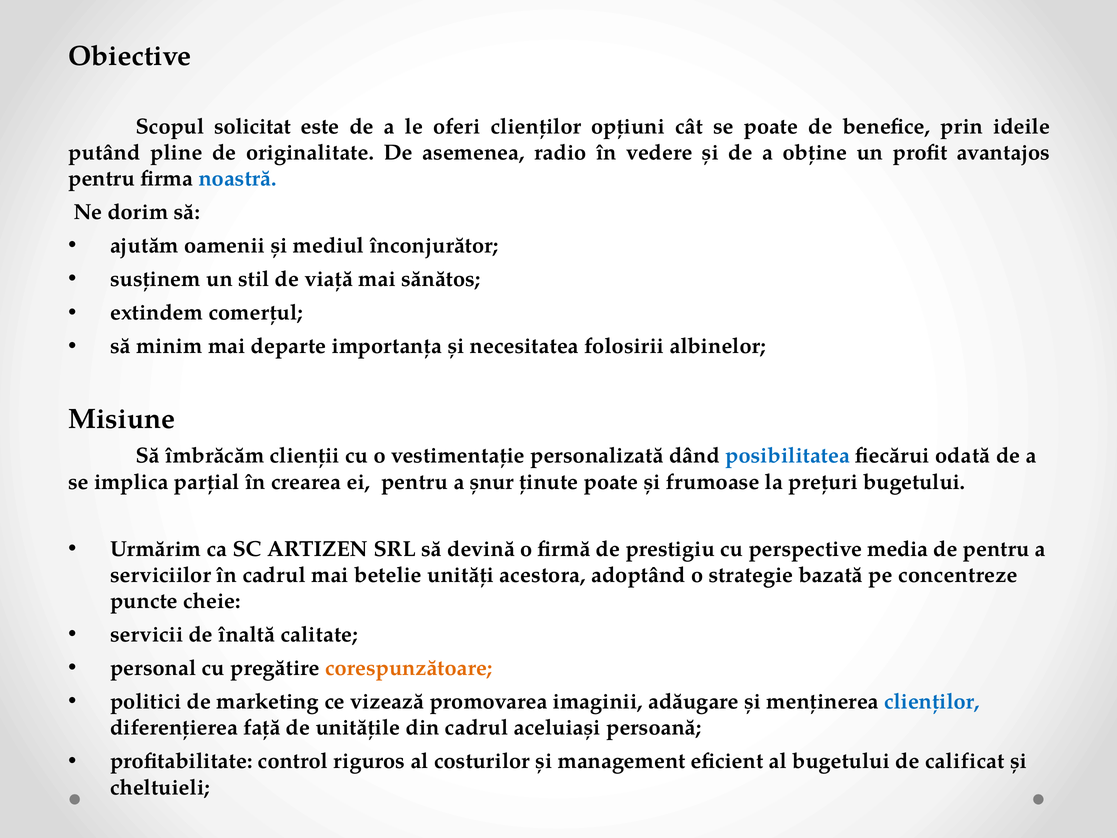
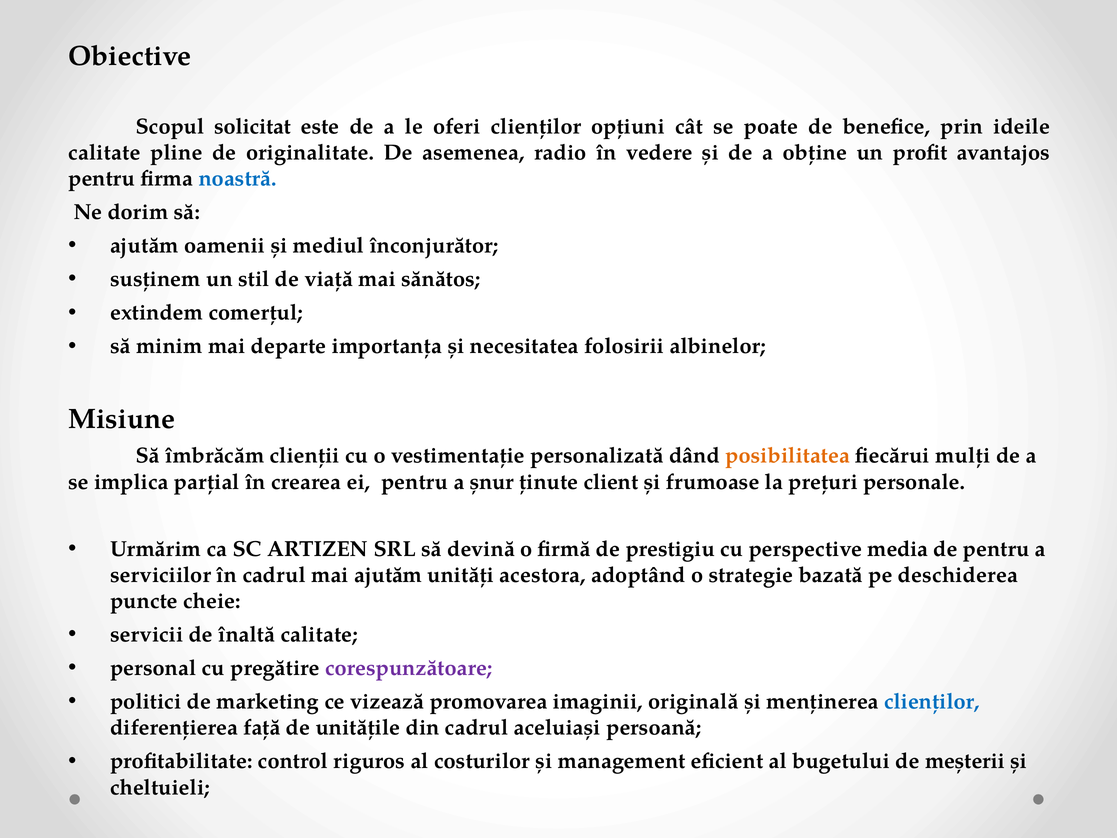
putând at (104, 153): putând -> calitate
posibilitatea colour: blue -> orange
odată: odată -> mulți
ținute poate: poate -> client
prețuri bugetului: bugetului -> personale
mai betelie: betelie -> ajutăm
concentreze: concentreze -> deschiderea
corespunzătoare colour: orange -> purple
adăugare: adăugare -> originală
calificat: calificat -> meșterii
